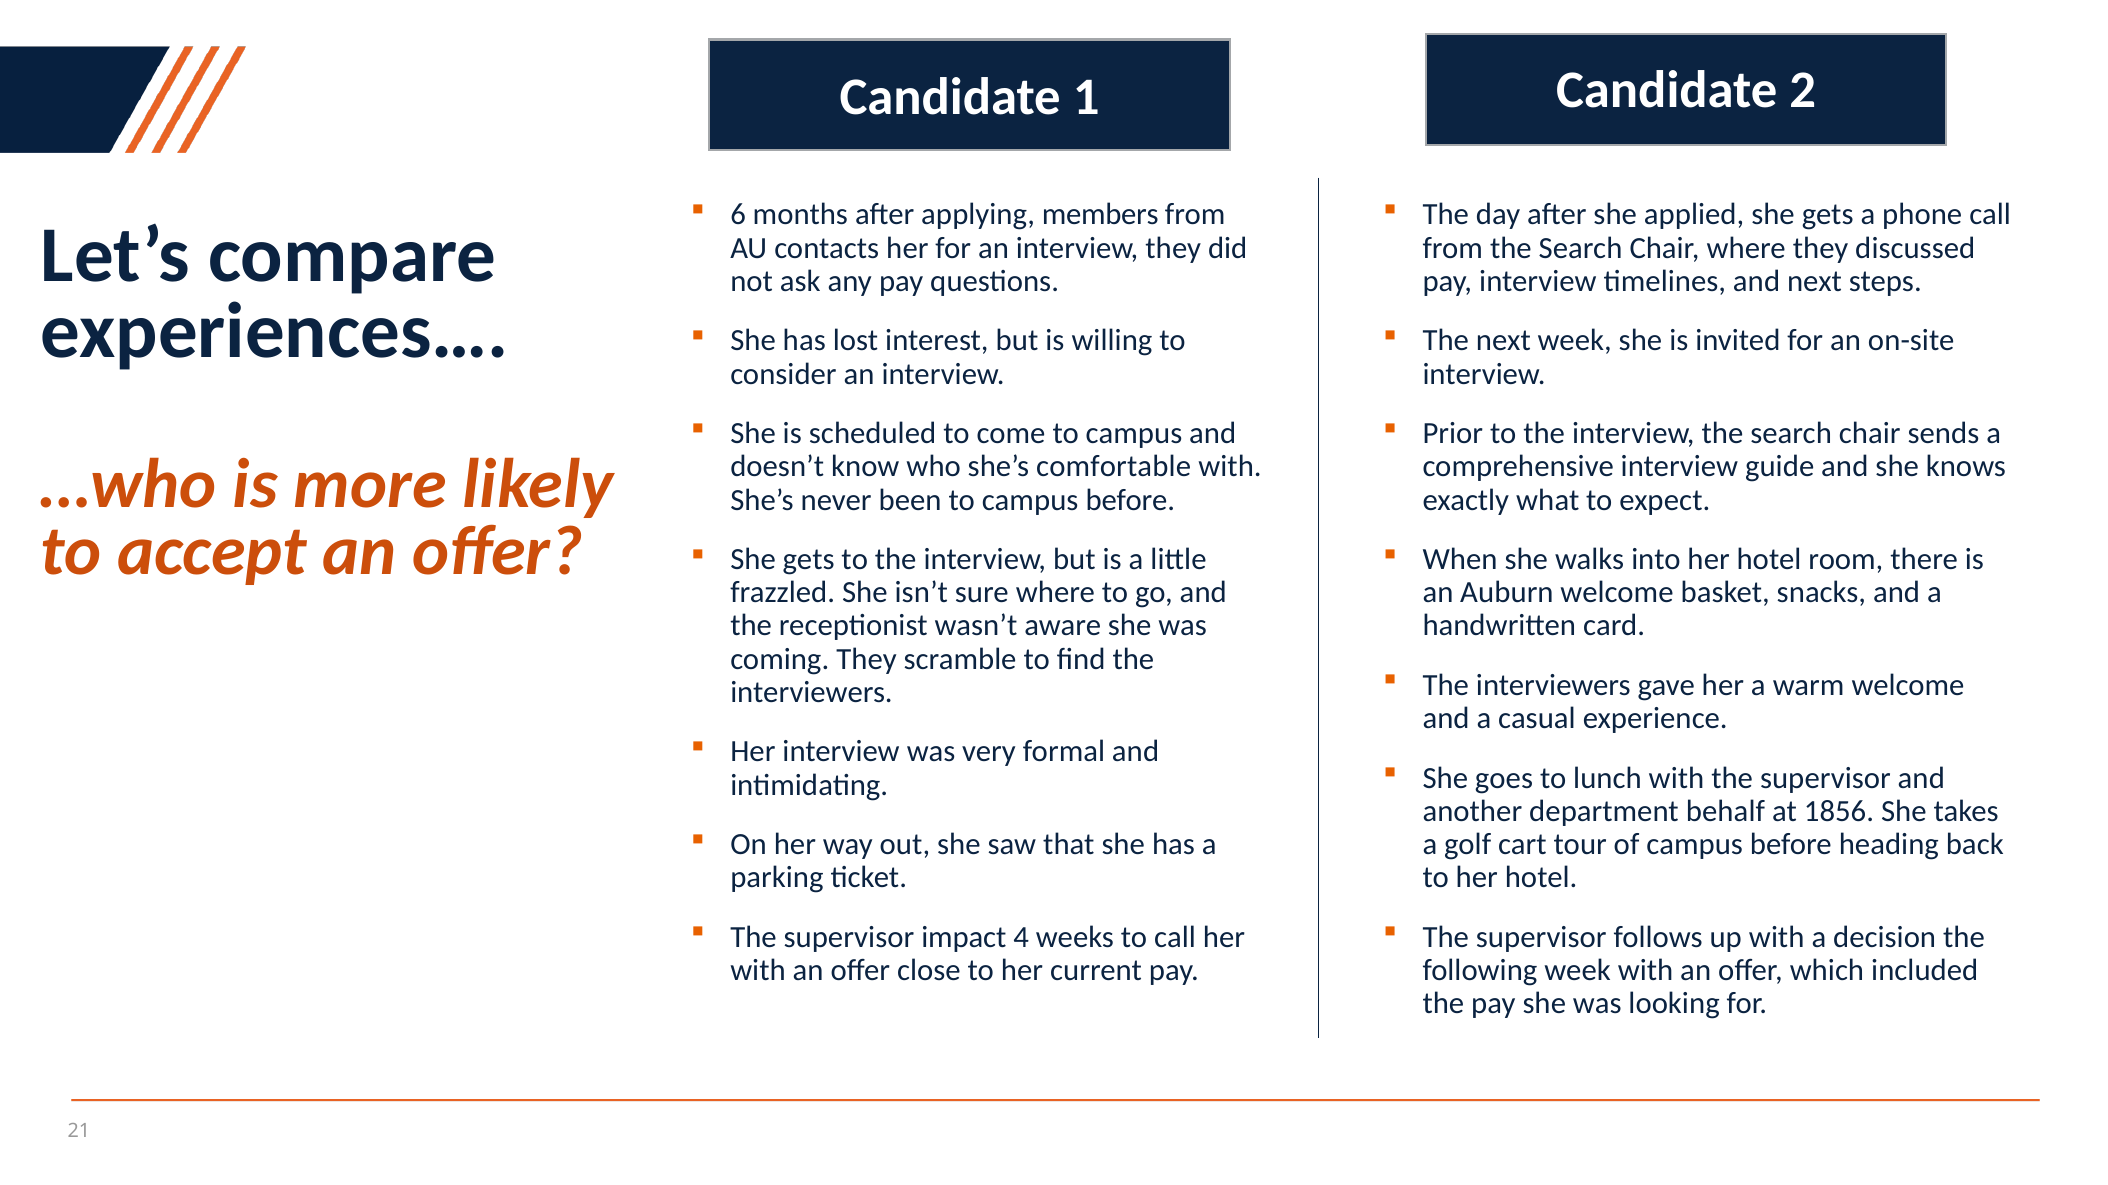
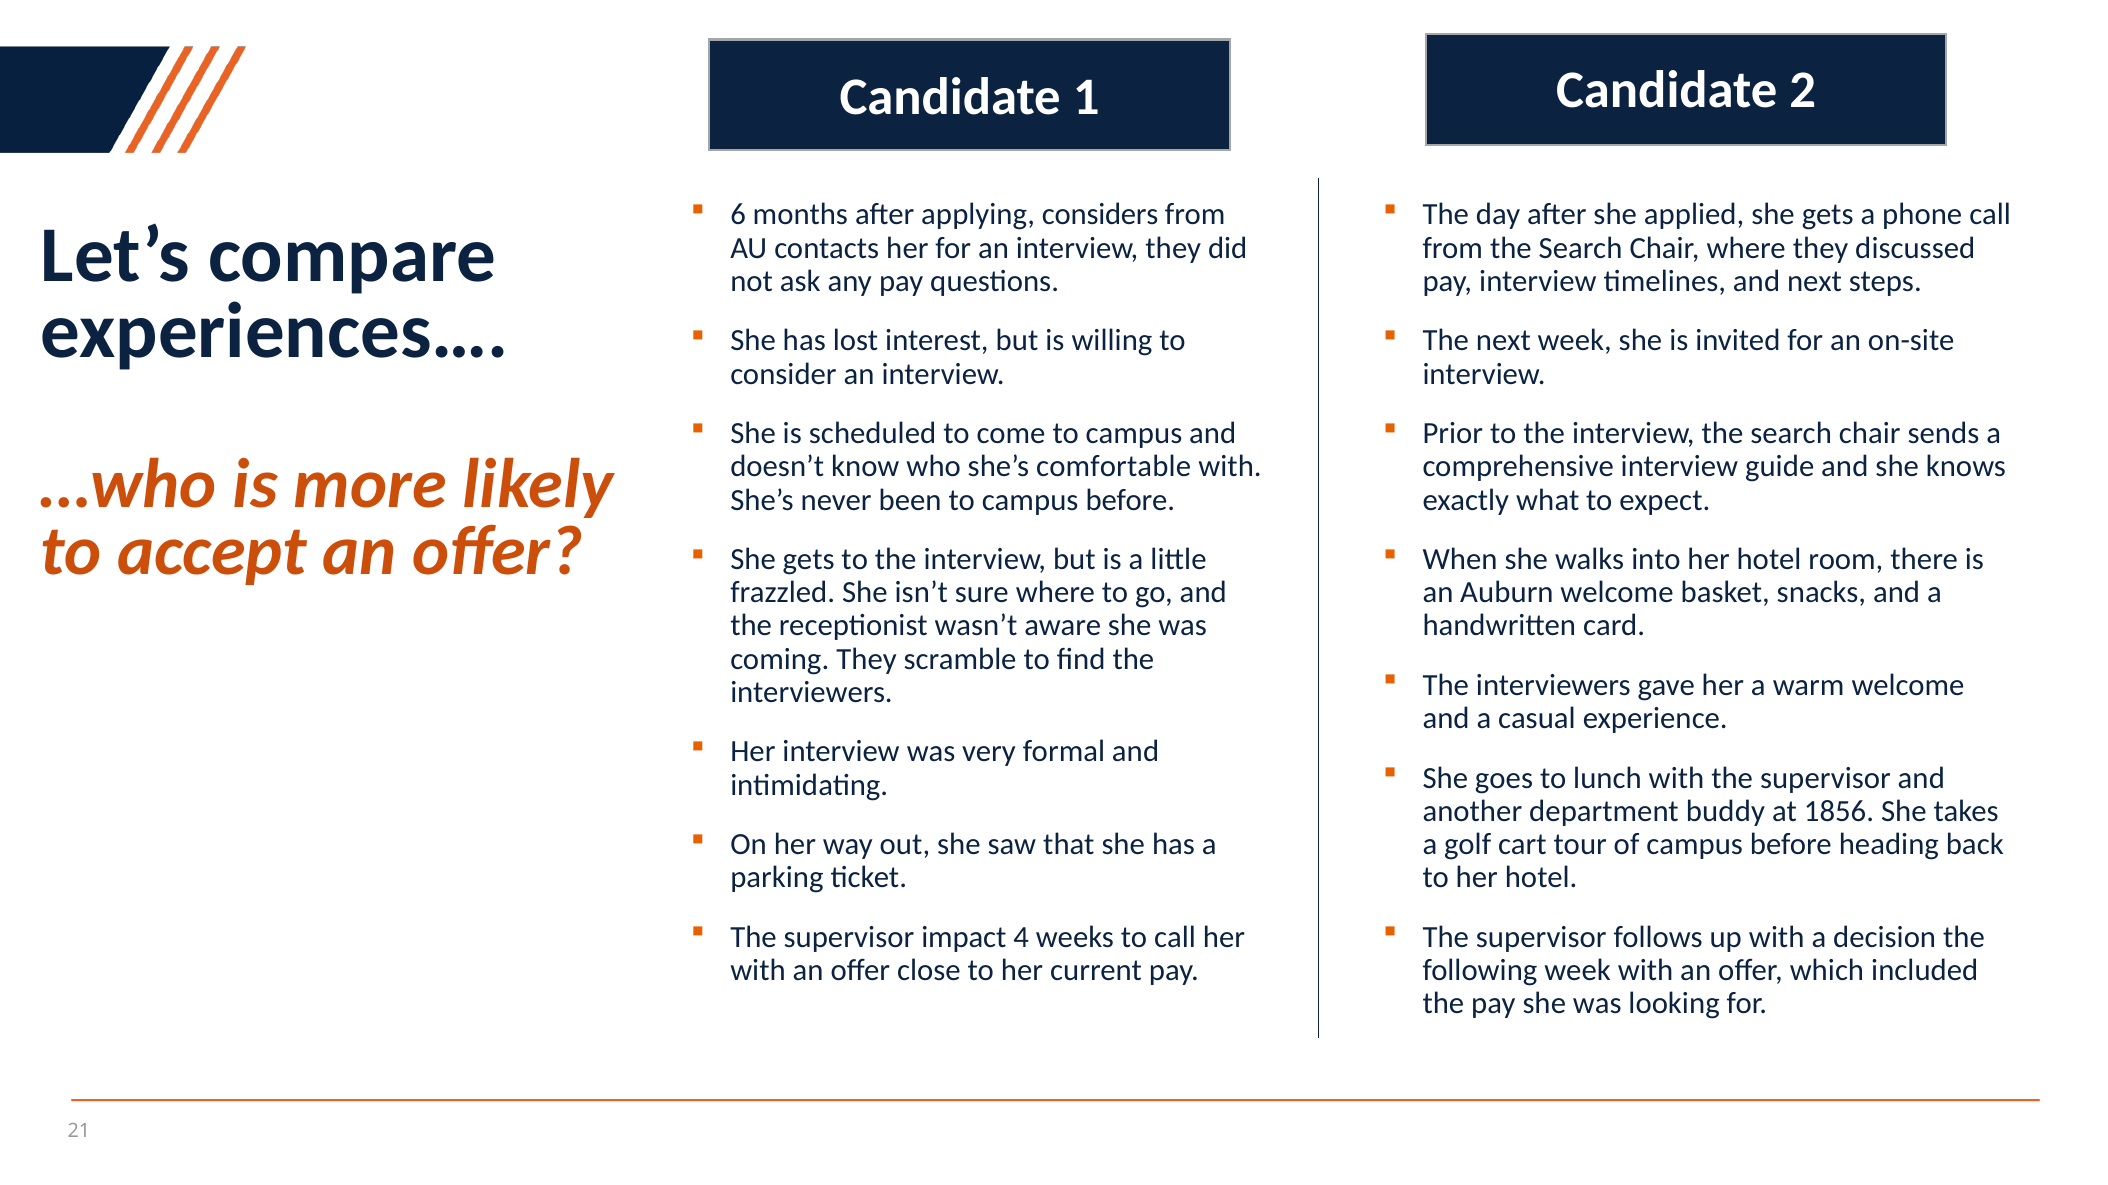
members: members -> considers
behalf: behalf -> buddy
